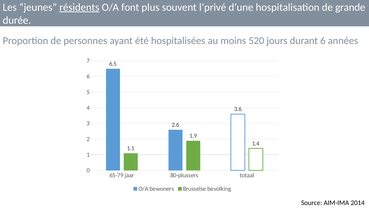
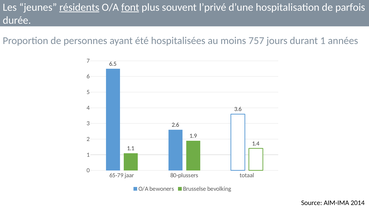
font underline: none -> present
grande: grande -> parfois
520: 520 -> 757
durant 6: 6 -> 1
